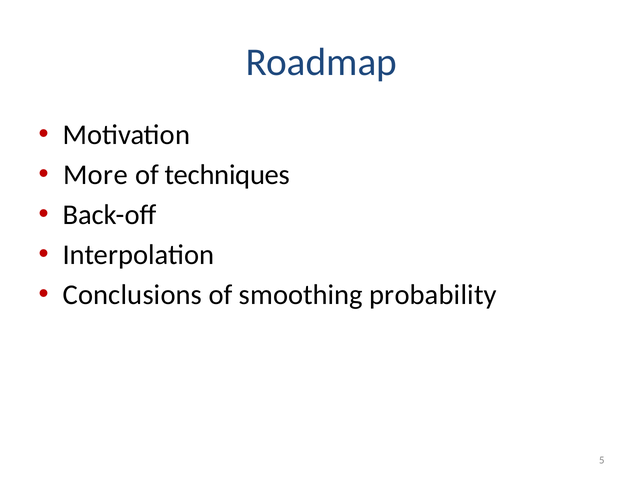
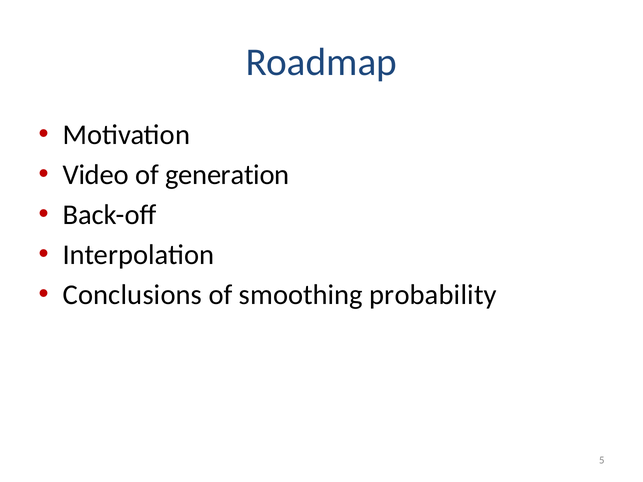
More: More -> Video
techniques: techniques -> generation
